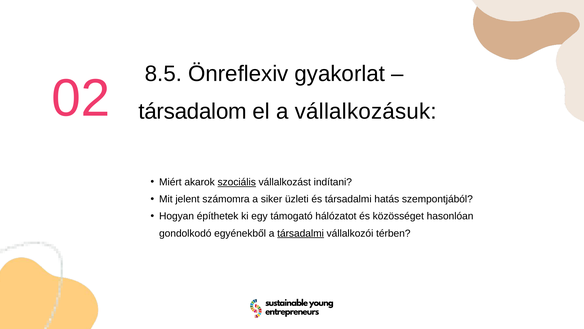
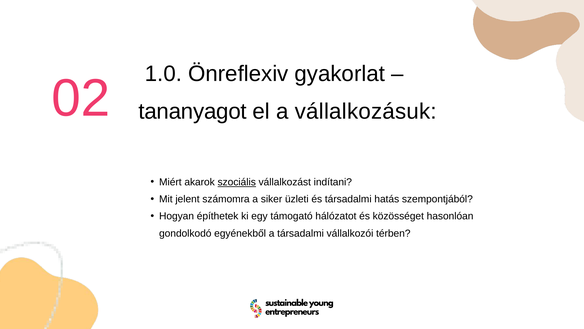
8.5: 8.5 -> 1.0
társadalom: társadalom -> tananyagot
társadalmi at (301, 233) underline: present -> none
